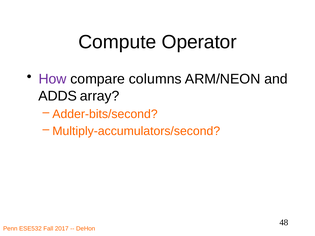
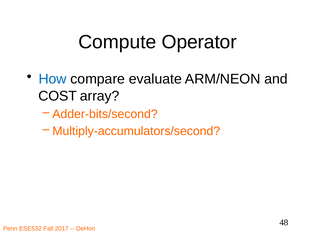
How colour: purple -> blue
columns: columns -> evaluate
ADDS: ADDS -> COST
